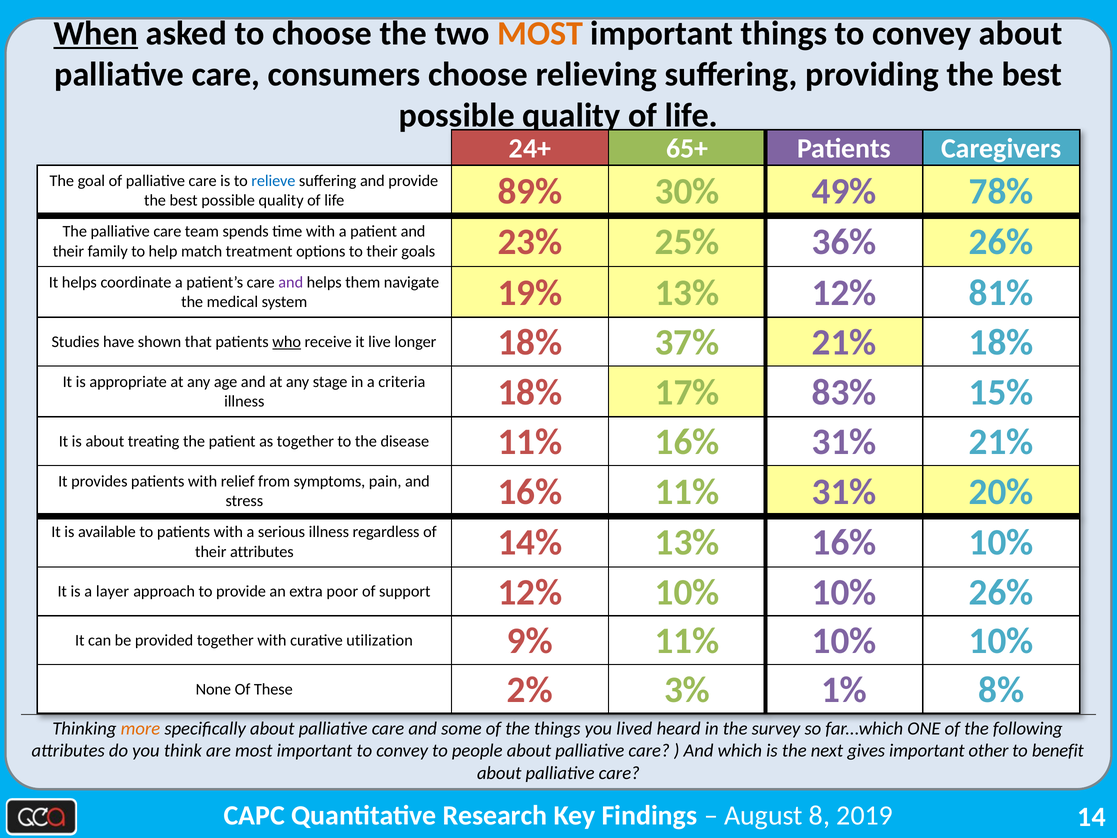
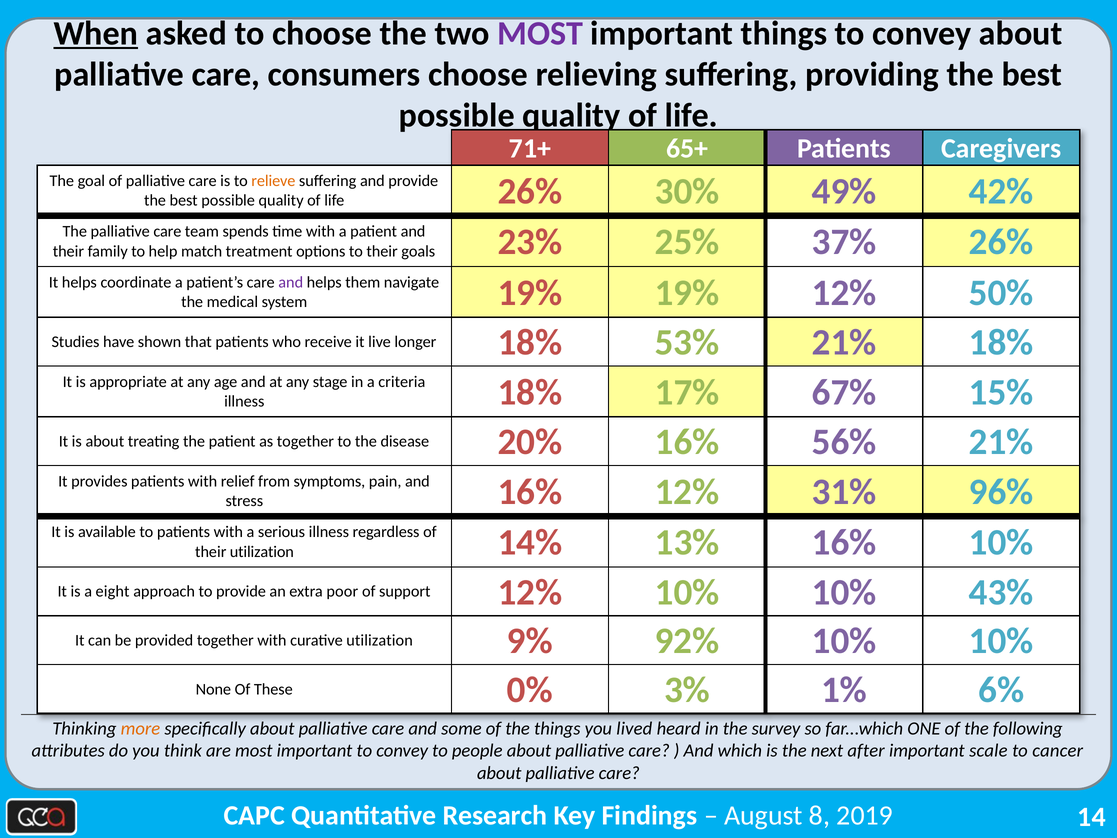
MOST at (540, 33) colour: orange -> purple
24+: 24+ -> 71+
relieve colour: blue -> orange
life 89%: 89% -> 26%
78%: 78% -> 42%
36%: 36% -> 37%
19% 13%: 13% -> 19%
81%: 81% -> 50%
who underline: present -> none
37%: 37% -> 53%
83%: 83% -> 67%
disease 11%: 11% -> 20%
16% 31%: 31% -> 56%
16% 11%: 11% -> 12%
20%: 20% -> 96%
their attributes: attributes -> utilization
layer: layer -> eight
10% 26%: 26% -> 43%
9% 11%: 11% -> 92%
2%: 2% -> 0%
8%: 8% -> 6%
gives: gives -> after
other: other -> scale
benefit: benefit -> cancer
